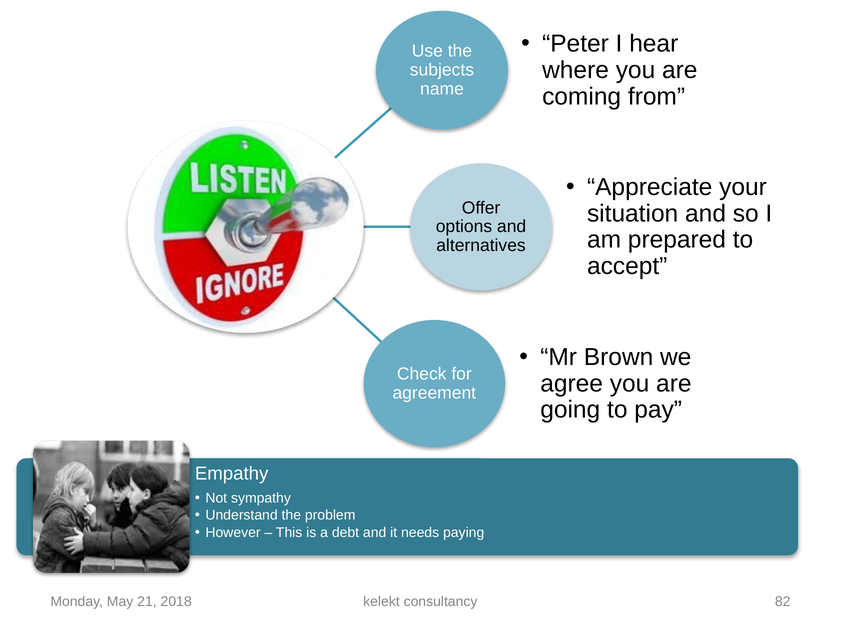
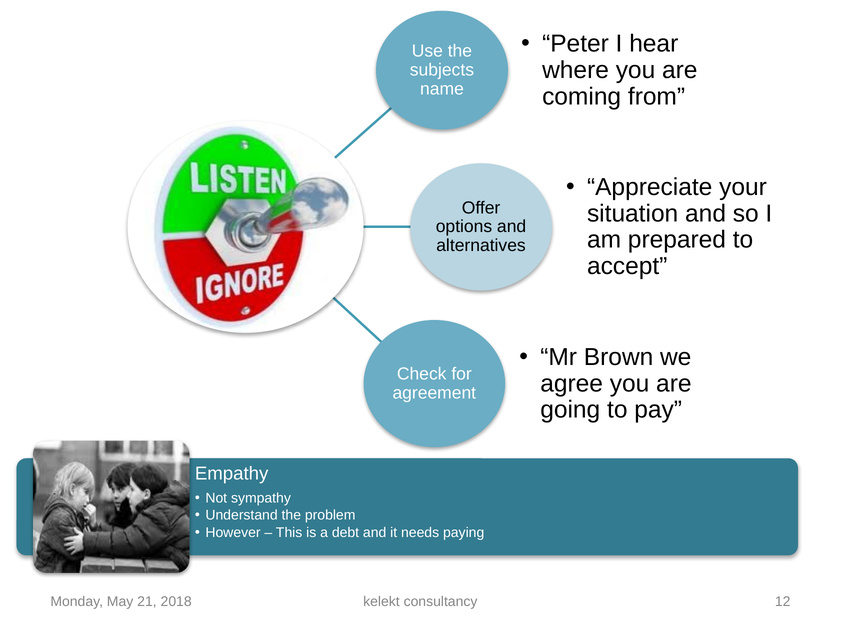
82: 82 -> 12
